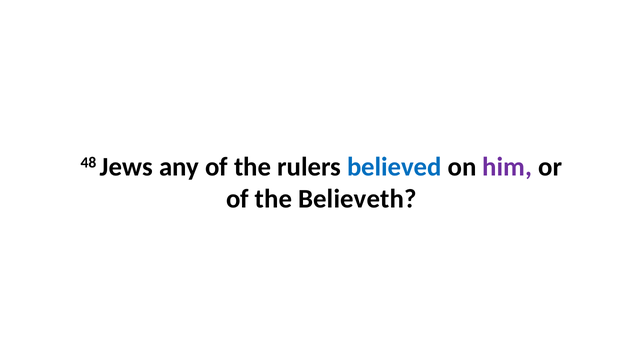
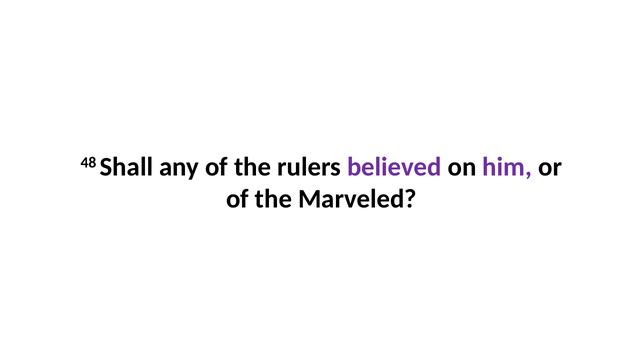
Jews: Jews -> Shall
believed colour: blue -> purple
Believeth: Believeth -> Marveled
